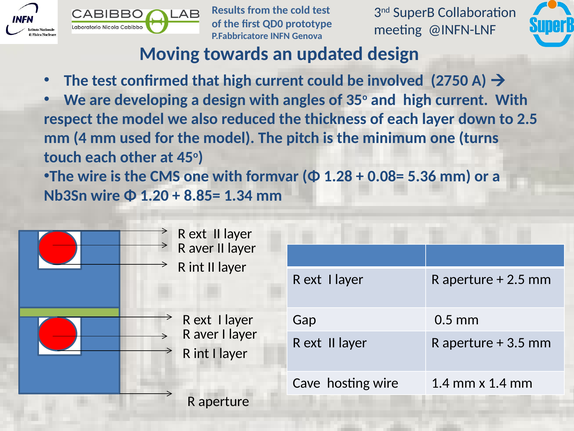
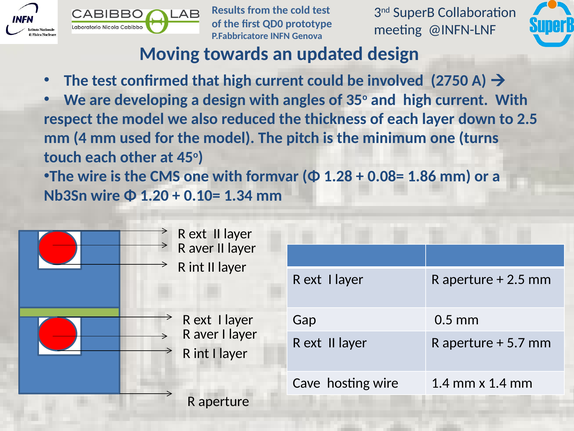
5.36: 5.36 -> 1.86
8.85=: 8.85= -> 0.10=
3.5: 3.5 -> 5.7
